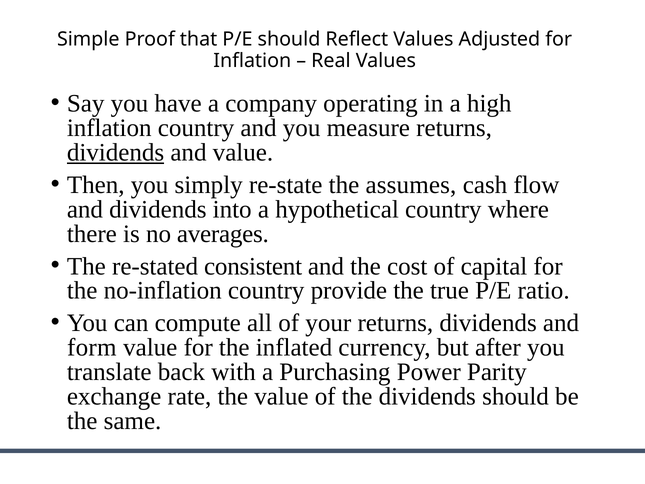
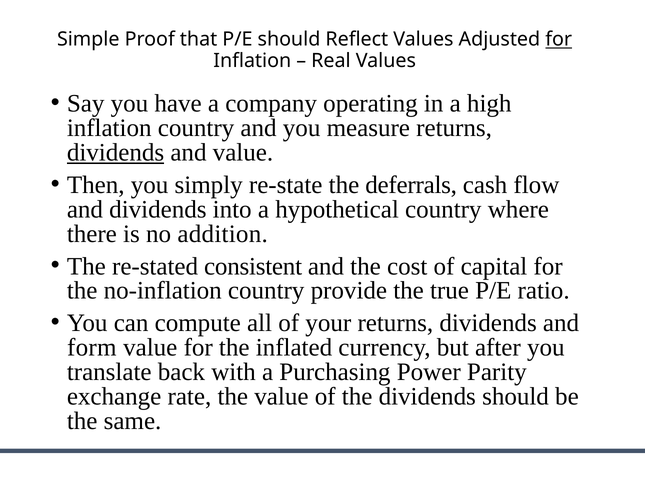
for at (559, 39) underline: none -> present
assumes: assumes -> deferrals
averages: averages -> addition
